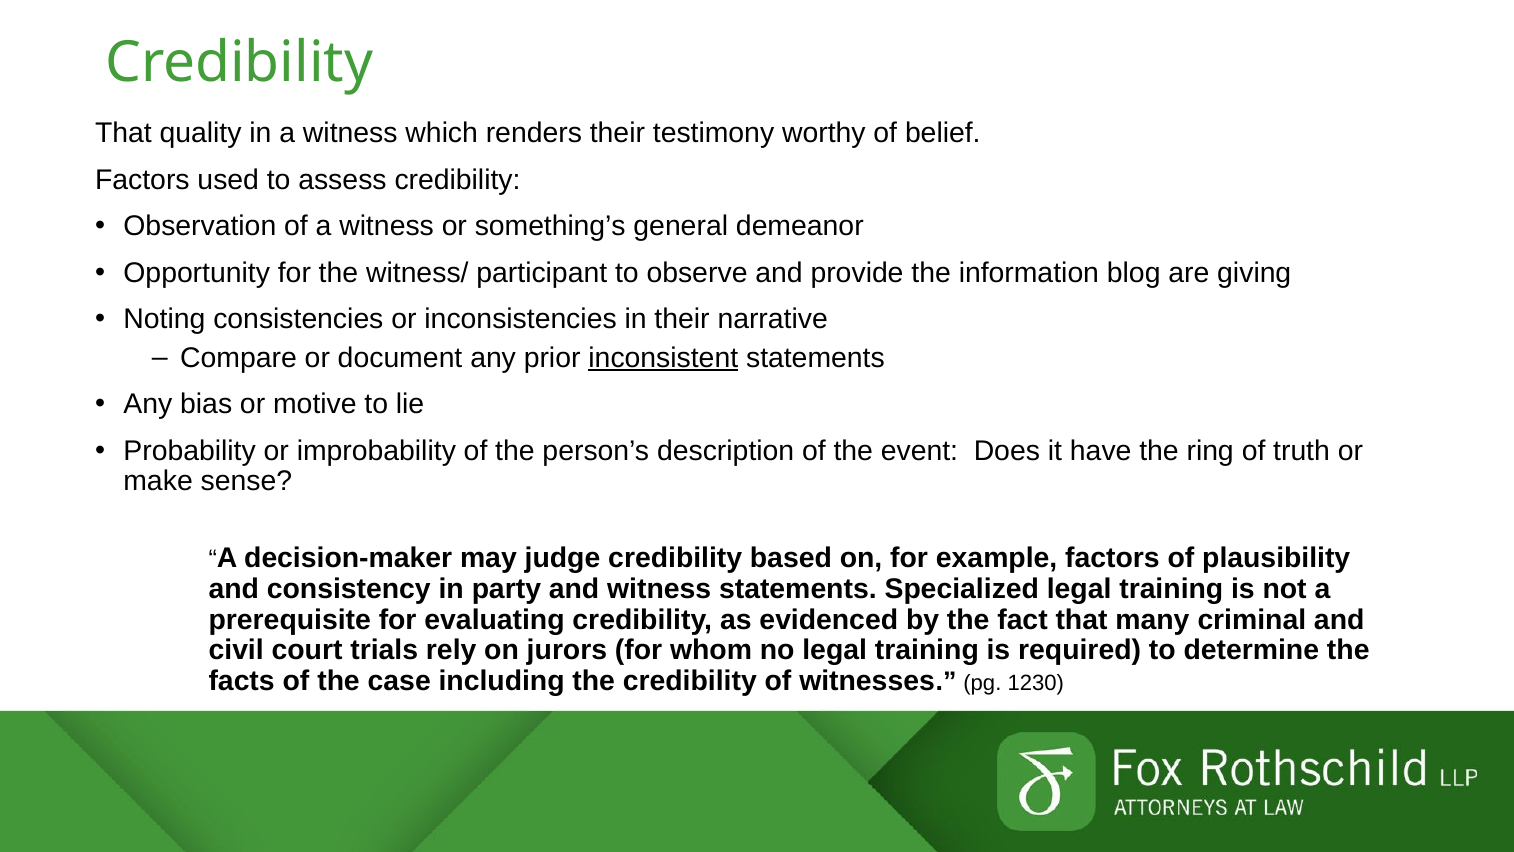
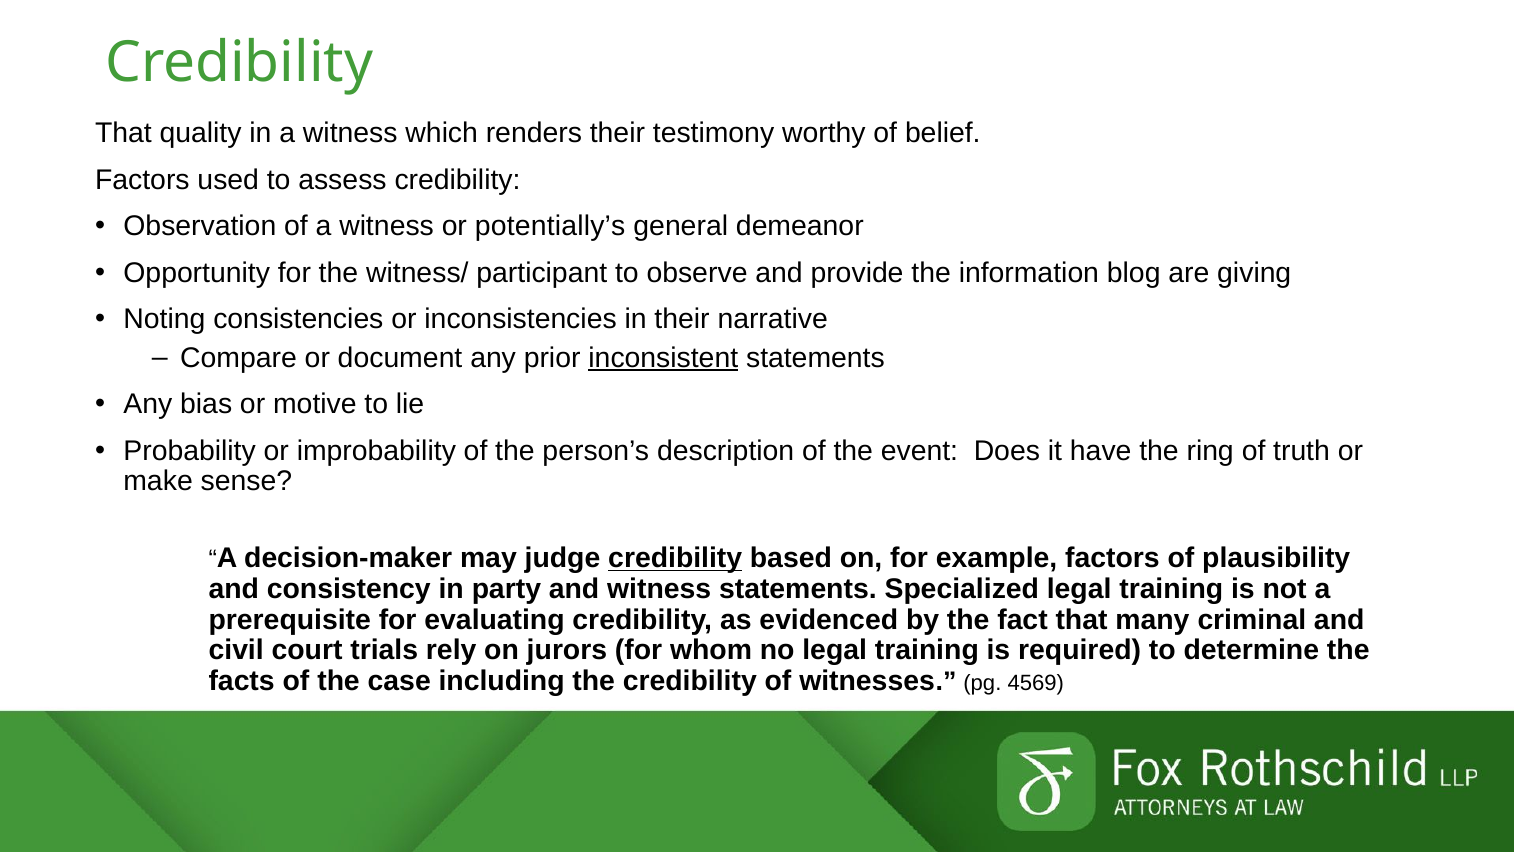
something’s: something’s -> potentially’s
credibility at (675, 558) underline: none -> present
1230: 1230 -> 4569
